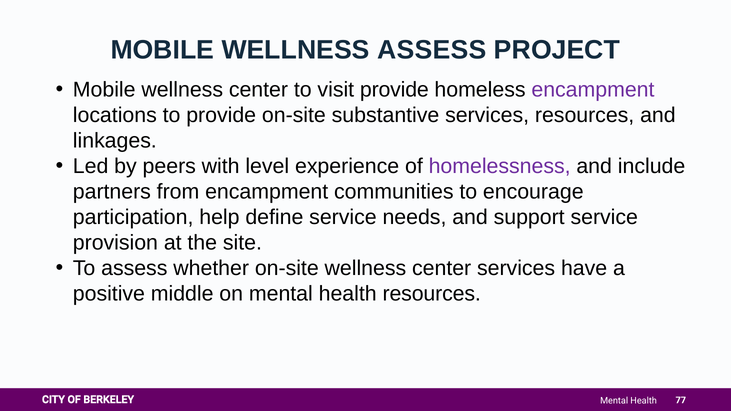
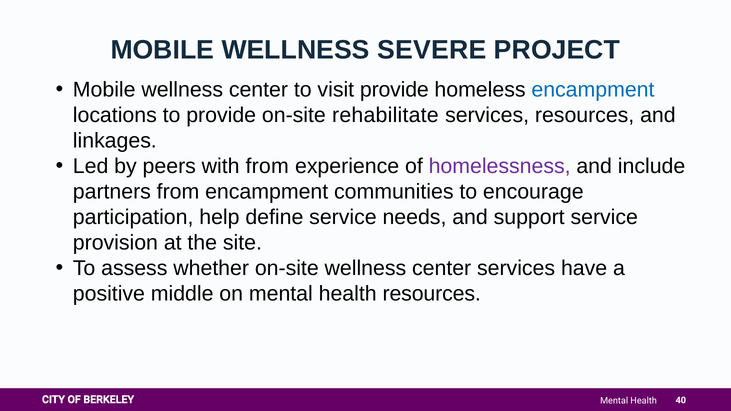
WELLNESS ASSESS: ASSESS -> SEVERE
encampment at (593, 90) colour: purple -> blue
substantive: substantive -> rehabilitate
with level: level -> from
77: 77 -> 40
